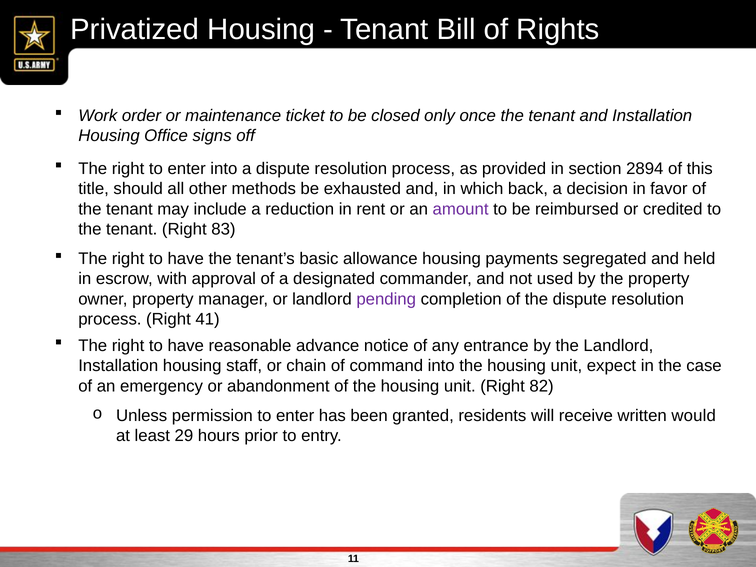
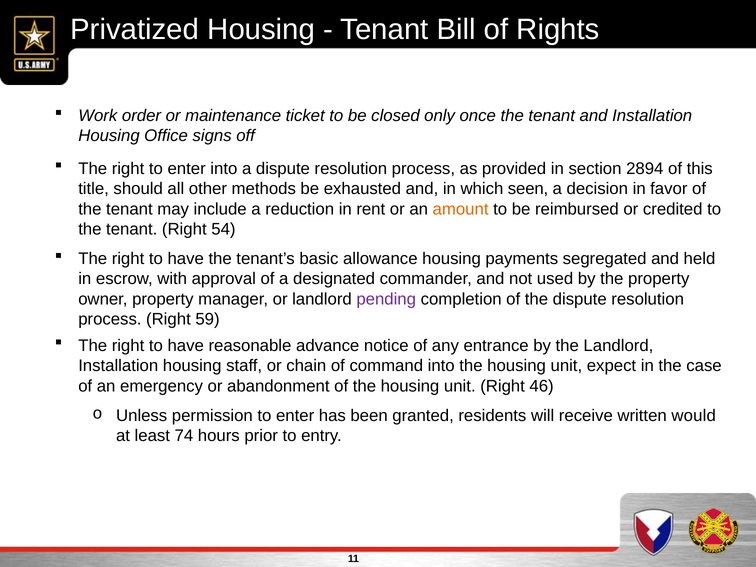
back: back -> seen
amount colour: purple -> orange
83: 83 -> 54
41: 41 -> 59
82: 82 -> 46
29: 29 -> 74
